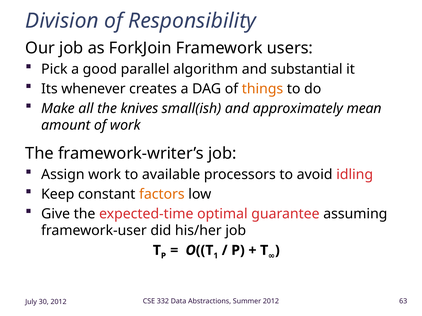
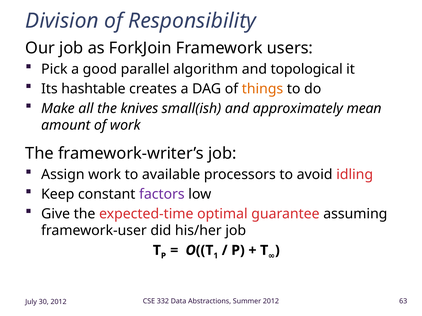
substantial: substantial -> topological
whenever: whenever -> hashtable
factors colour: orange -> purple
